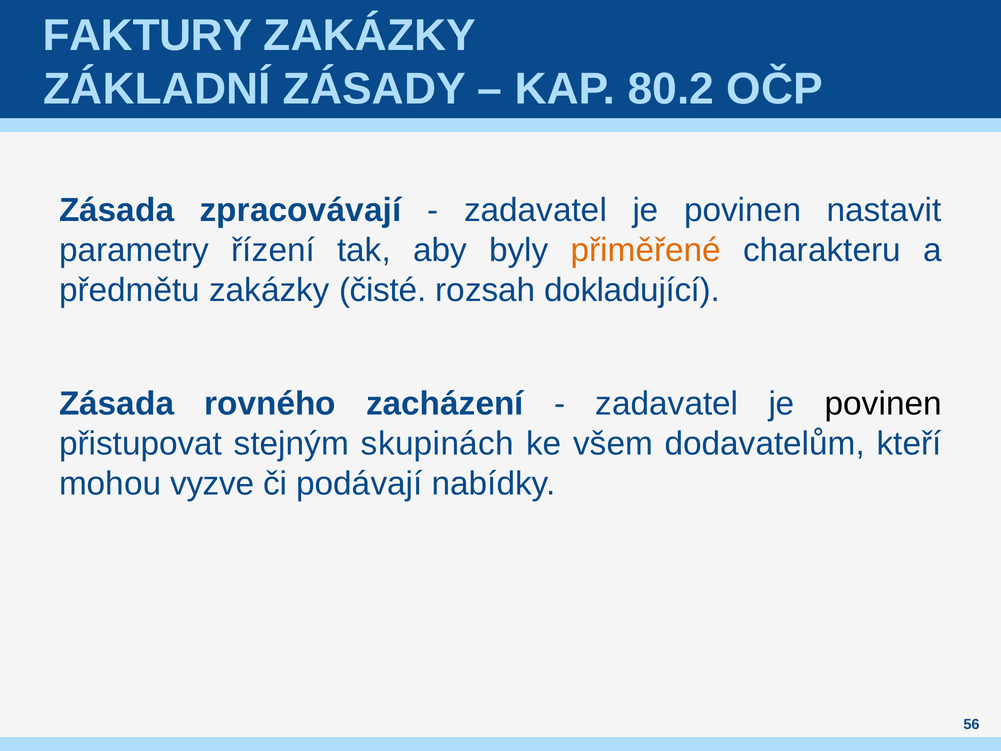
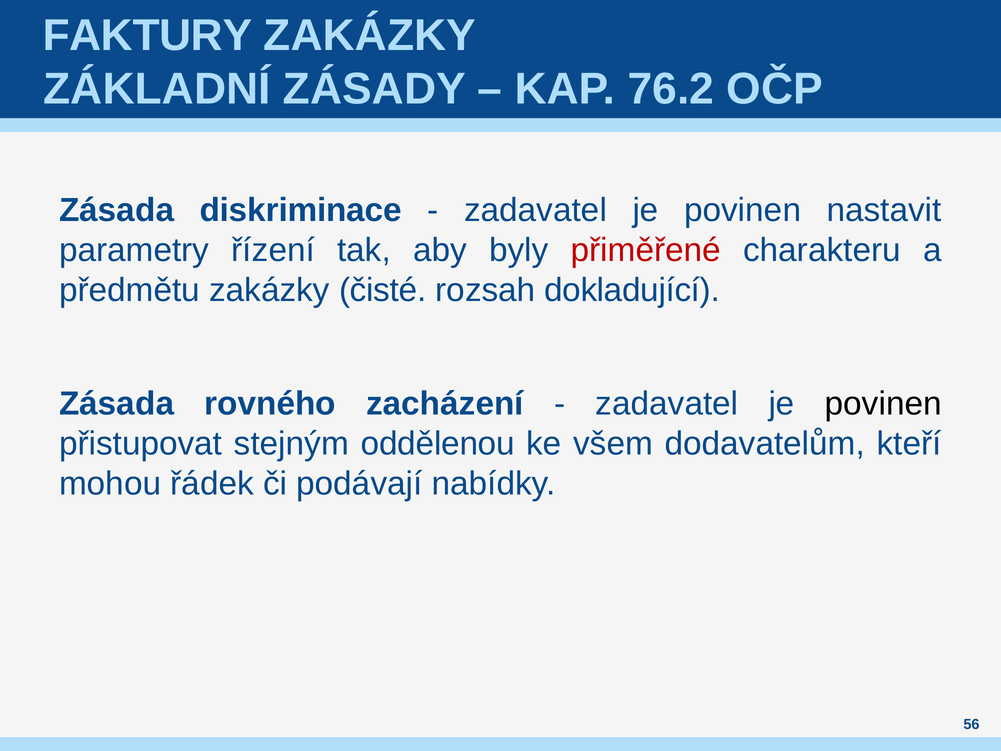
80.2: 80.2 -> 76.2
zpracovávají: zpracovávají -> diskriminace
přiměřené colour: orange -> red
skupinách: skupinách -> oddělenou
vyzve: vyzve -> řádek
